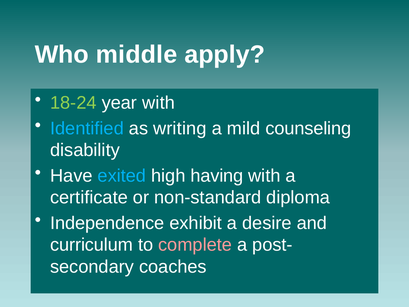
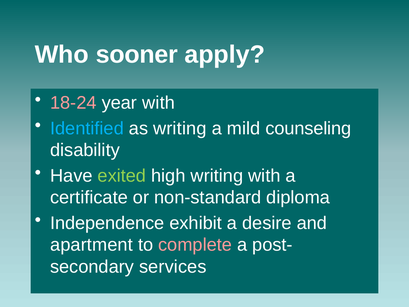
middle: middle -> sooner
18-24 colour: light green -> pink
exited colour: light blue -> light green
high having: having -> writing
curriculum: curriculum -> apartment
coaches: coaches -> services
